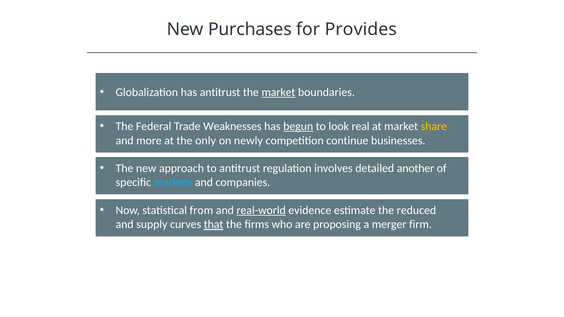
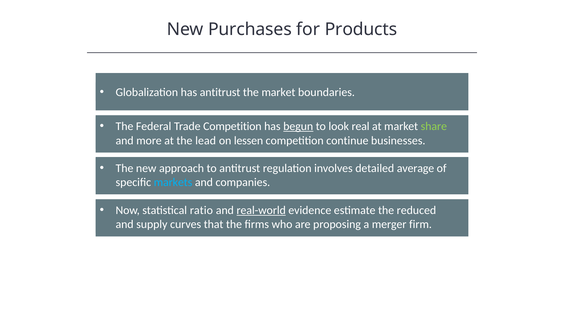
Provides: Provides -> Products
market at (278, 92) underline: present -> none
Trade Weaknesses: Weaknesses -> Competition
share colour: yellow -> light green
only: only -> lead
newly: newly -> lessen
another: another -> average
from: from -> ratio
that underline: present -> none
